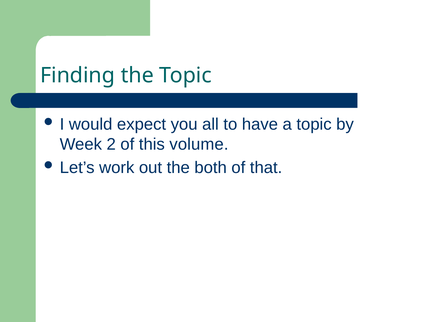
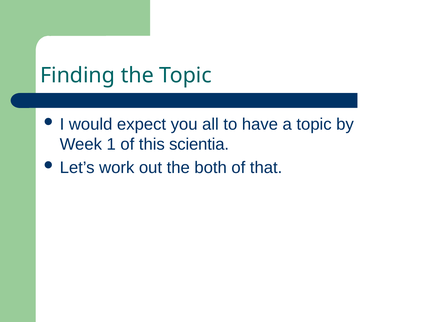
2: 2 -> 1
volume: volume -> scientia
